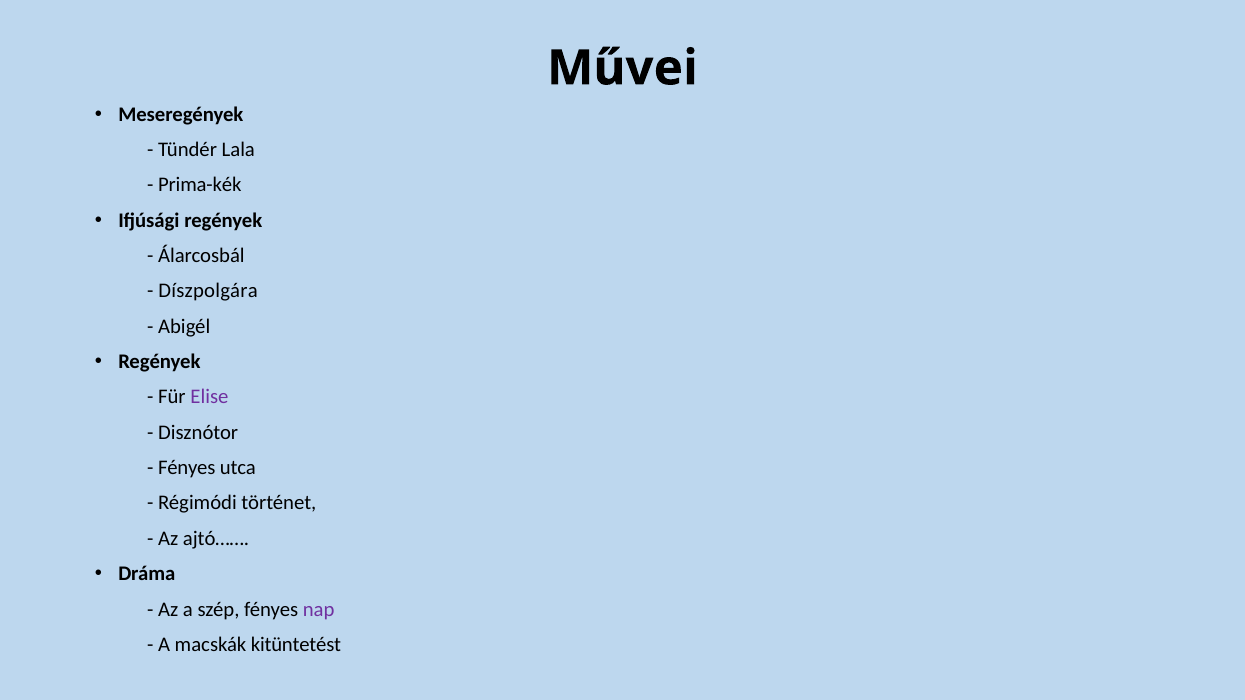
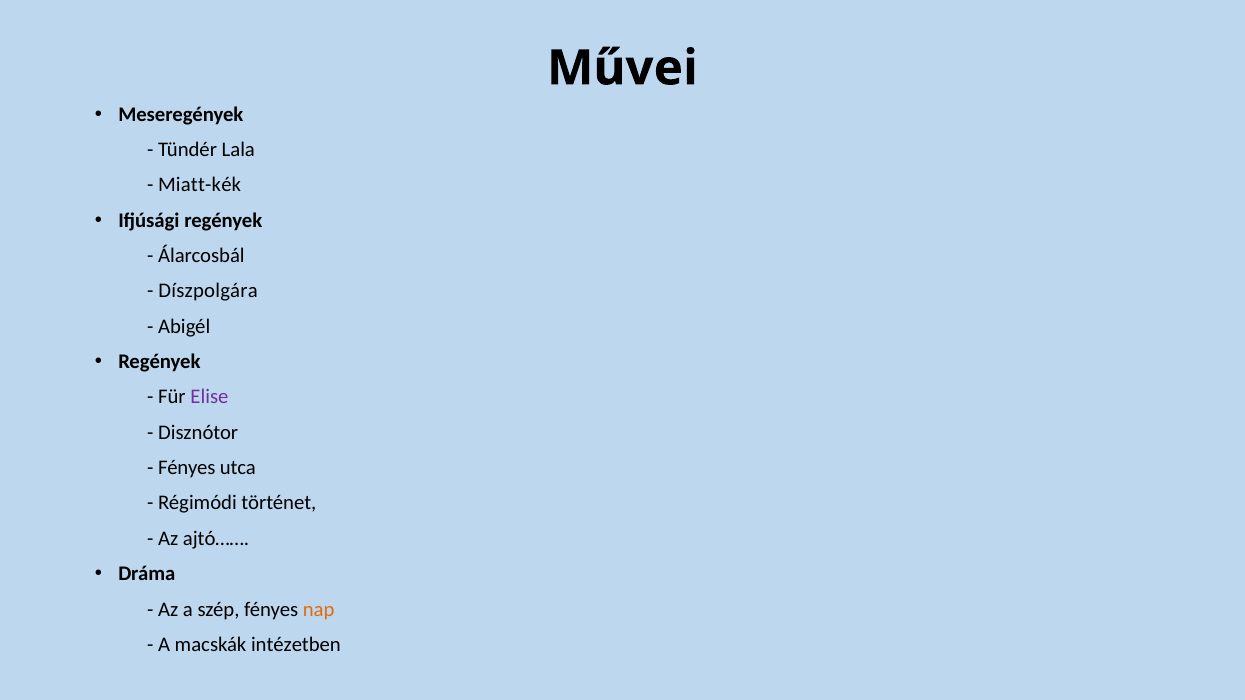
Prima-kék: Prima-kék -> Miatt-kék
nap colour: purple -> orange
kitüntetést: kitüntetést -> intézetben
